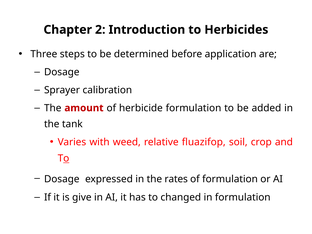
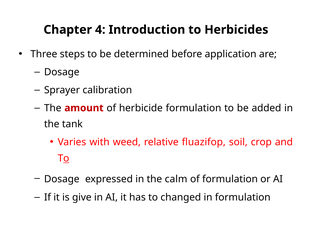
2: 2 -> 4
rates: rates -> calm
